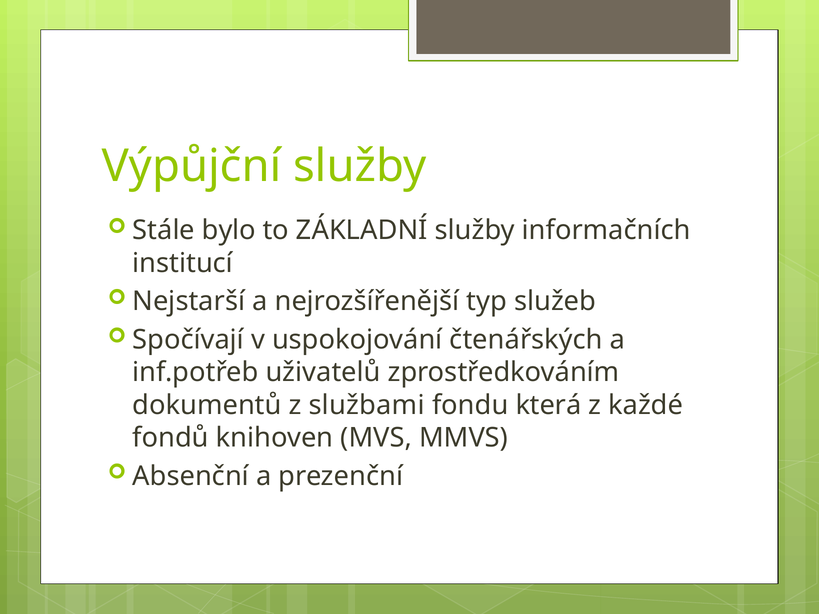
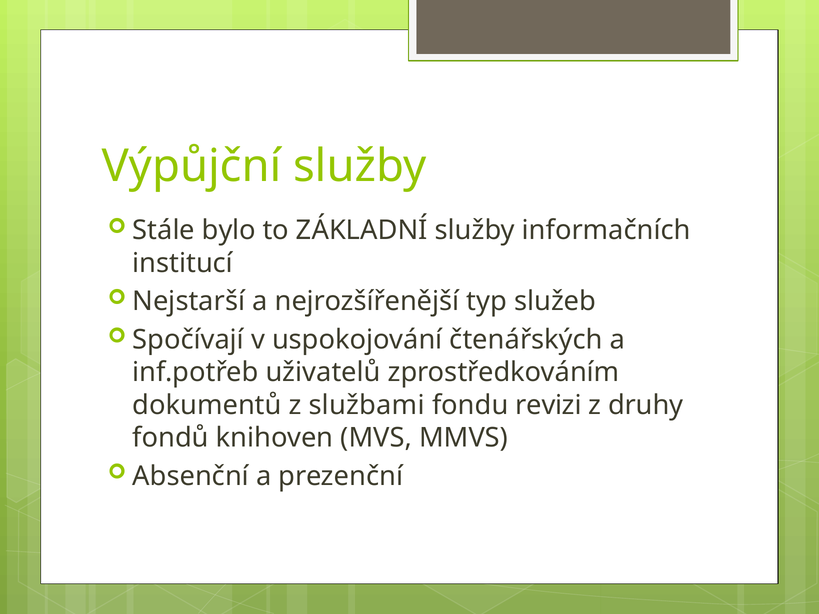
která: která -> revizi
každé: každé -> druhy
